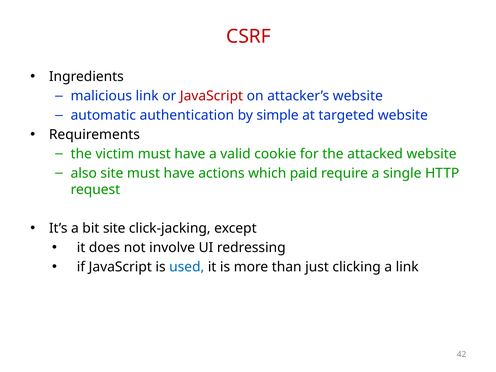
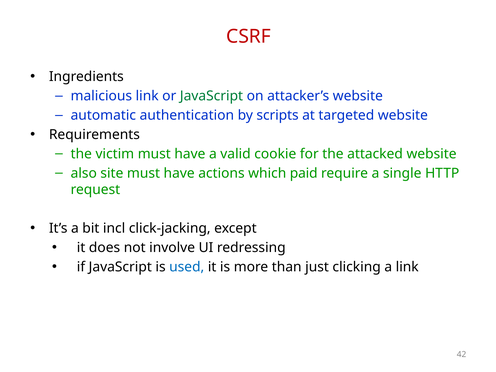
JavaScript at (211, 96) colour: red -> green
simple: simple -> scripts
bit site: site -> incl
